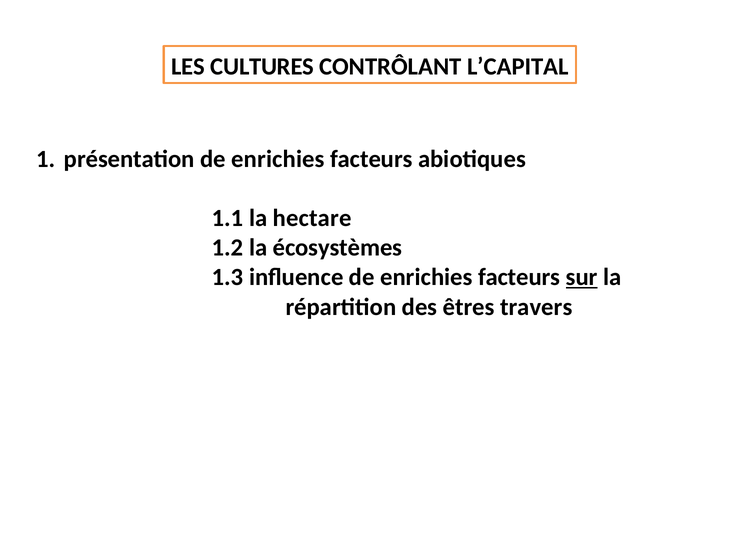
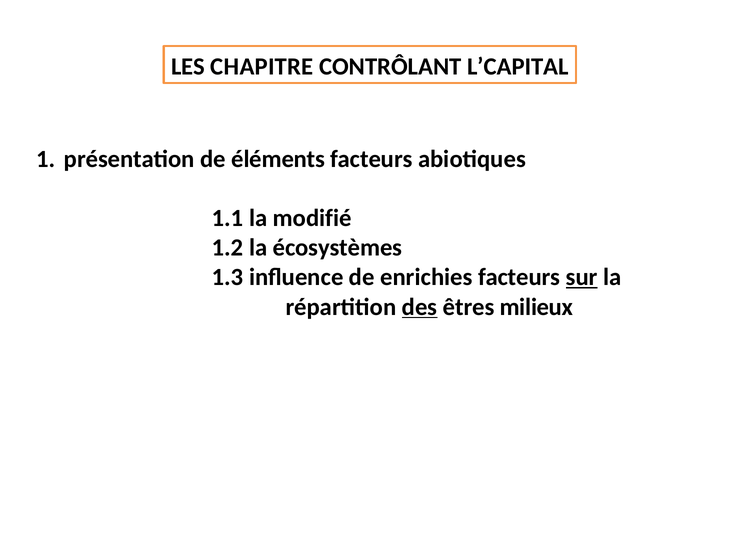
CULTURES: CULTURES -> CHAPITRE
présentation de enrichies: enrichies -> éléments
hectare: hectare -> modifié
des underline: none -> present
travers: travers -> milieux
